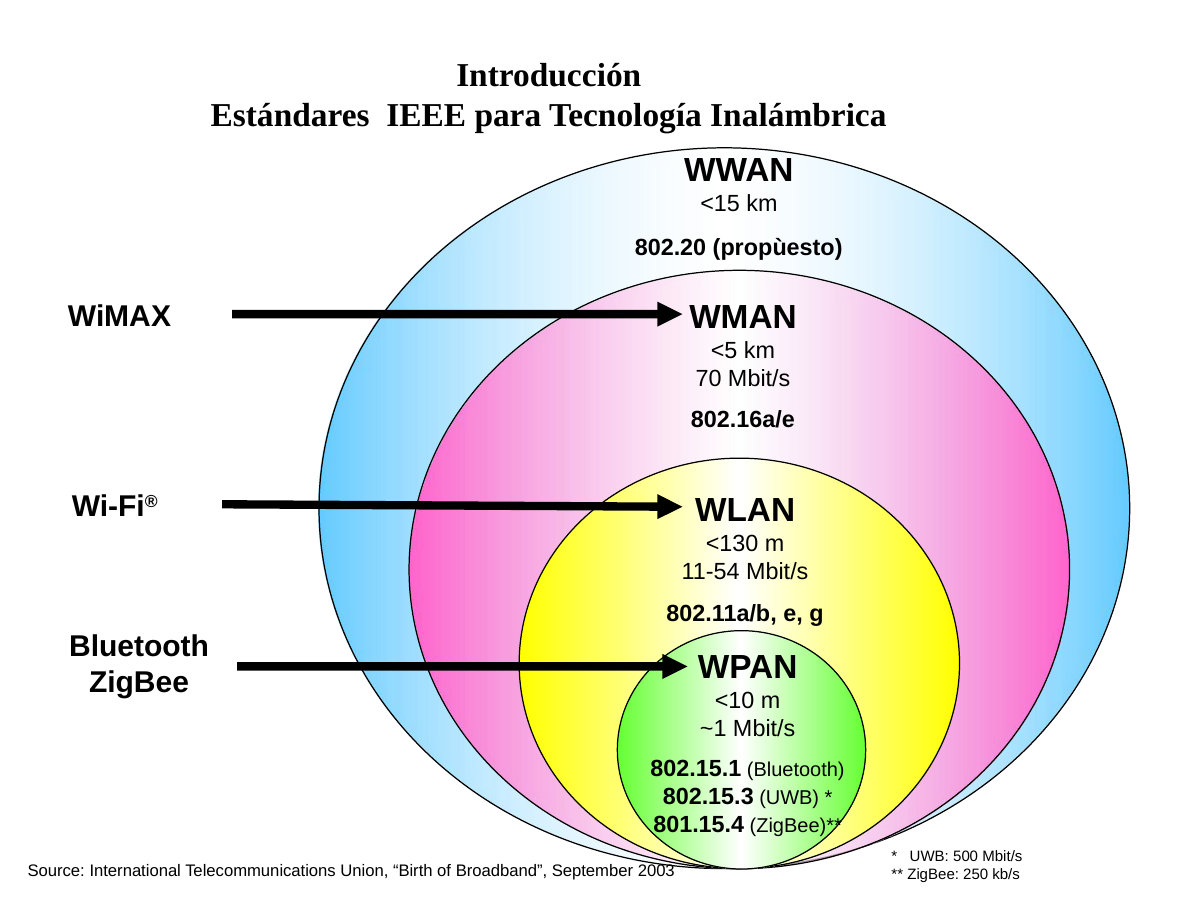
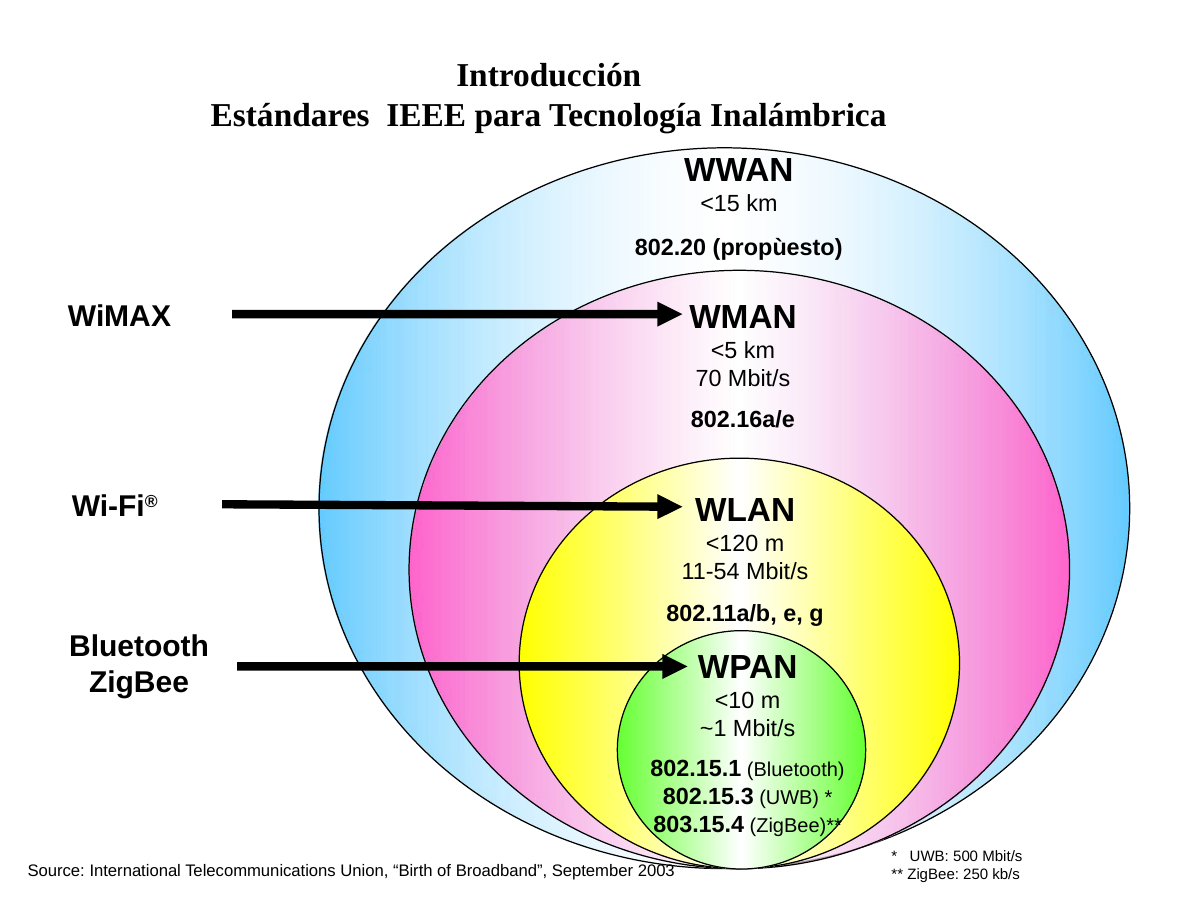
<130: <130 -> <120
801.15.4: 801.15.4 -> 803.15.4
